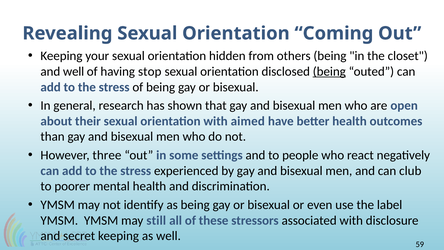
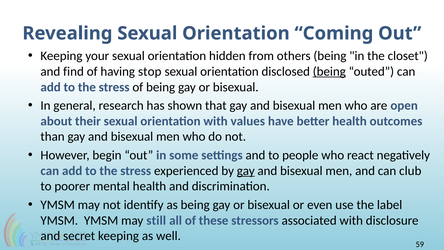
and well: well -> find
aimed: aimed -> values
three: three -> begin
gay at (246, 171) underline: none -> present
